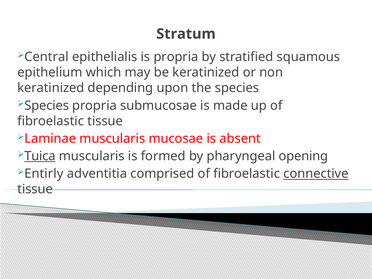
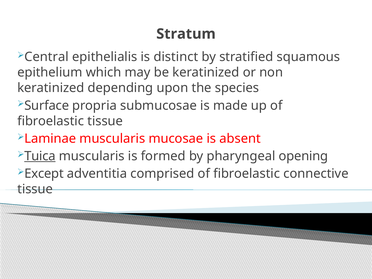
is propria: propria -> distinct
Species at (47, 106): Species -> Surface
Entirly: Entirly -> Except
connective underline: present -> none
